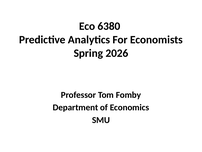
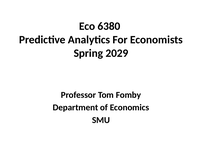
2026: 2026 -> 2029
